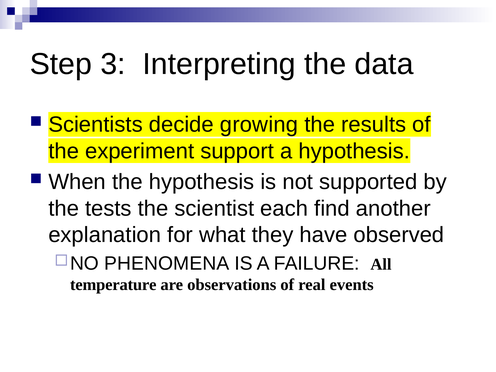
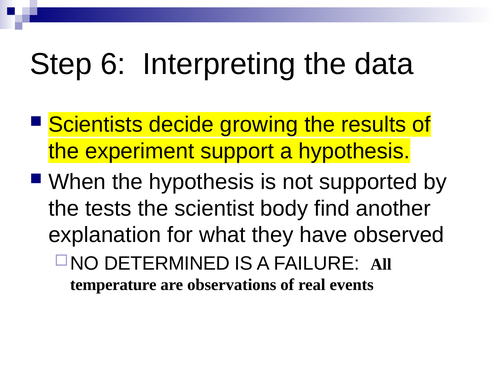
3: 3 -> 6
each: each -> body
PHENOMENA: PHENOMENA -> DETERMINED
